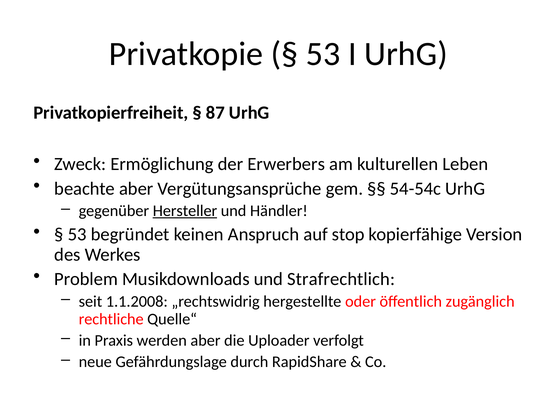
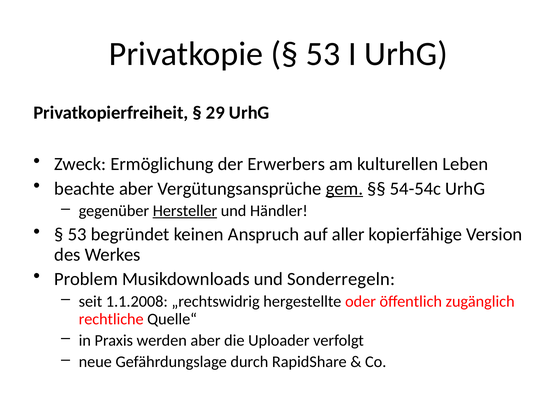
87: 87 -> 29
gem underline: none -> present
stop: stop -> aller
Strafrechtlich: Strafrechtlich -> Sonderregeln
